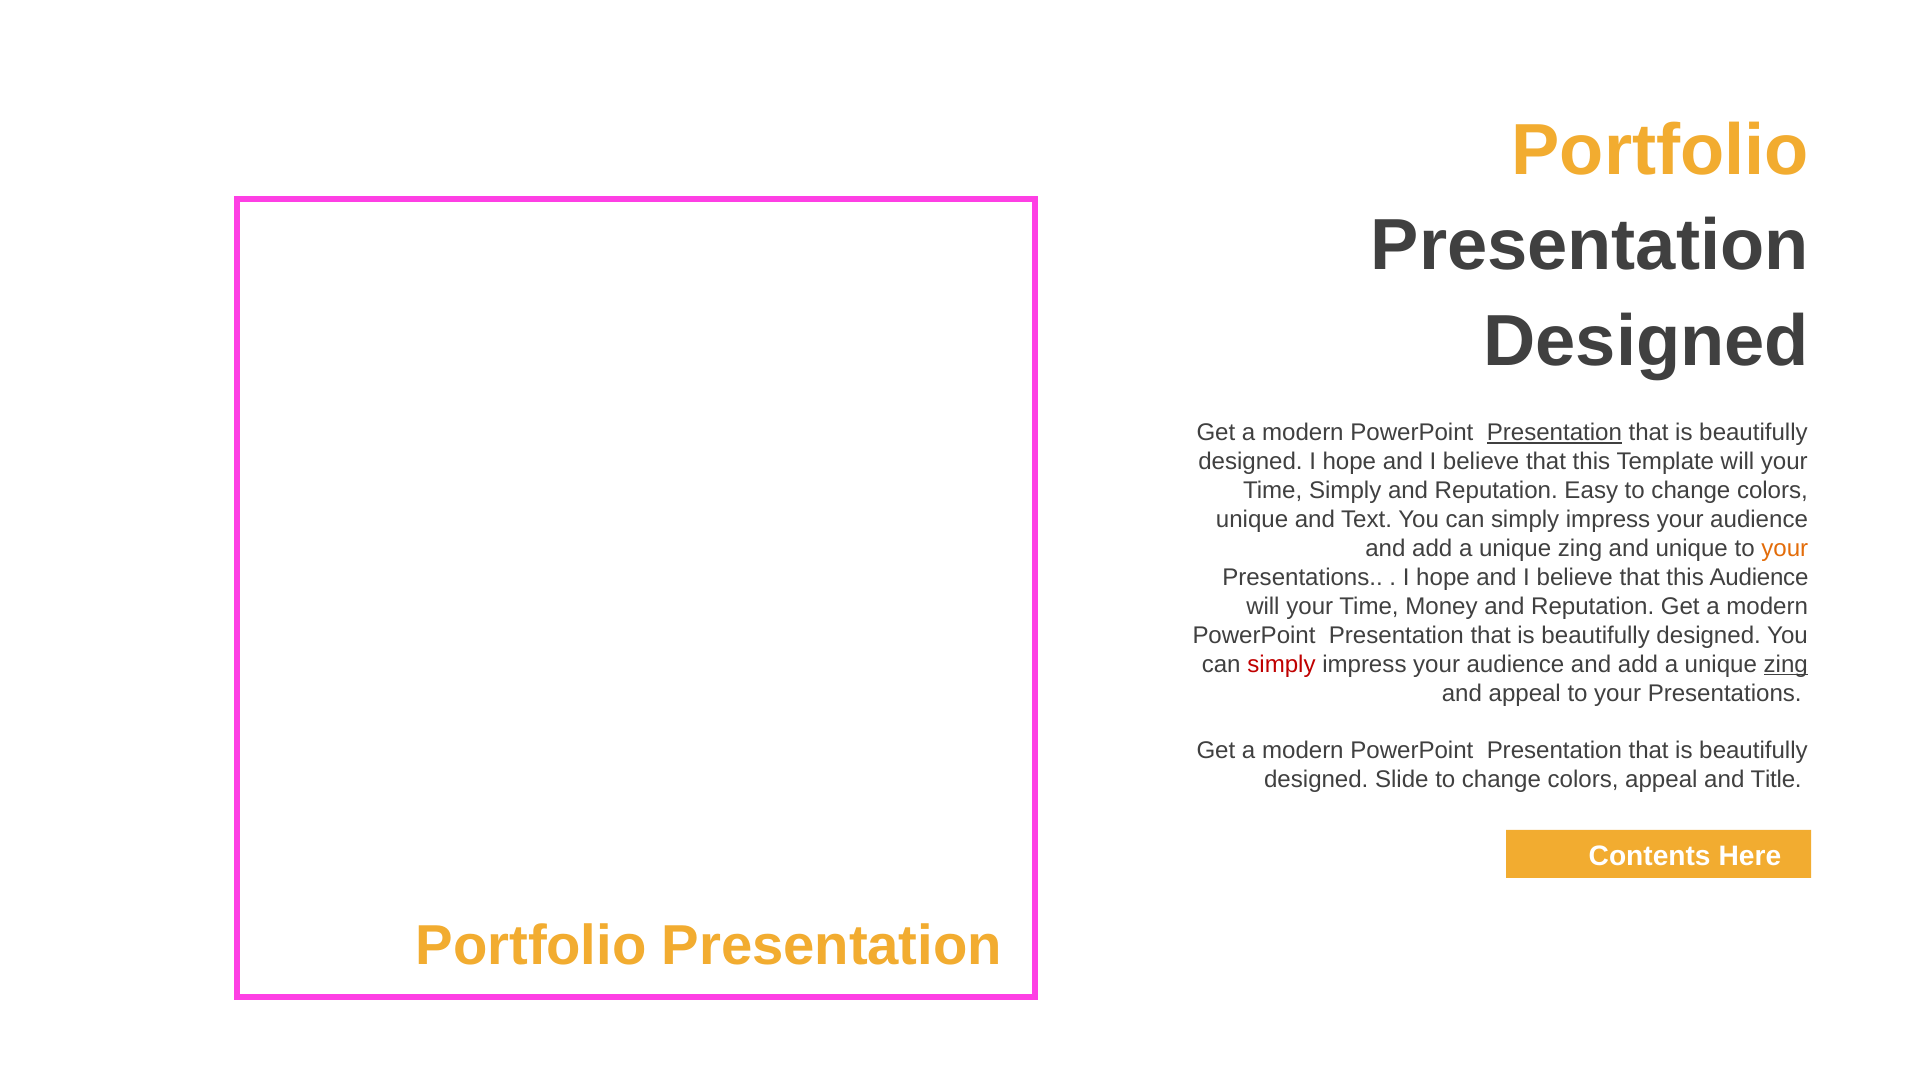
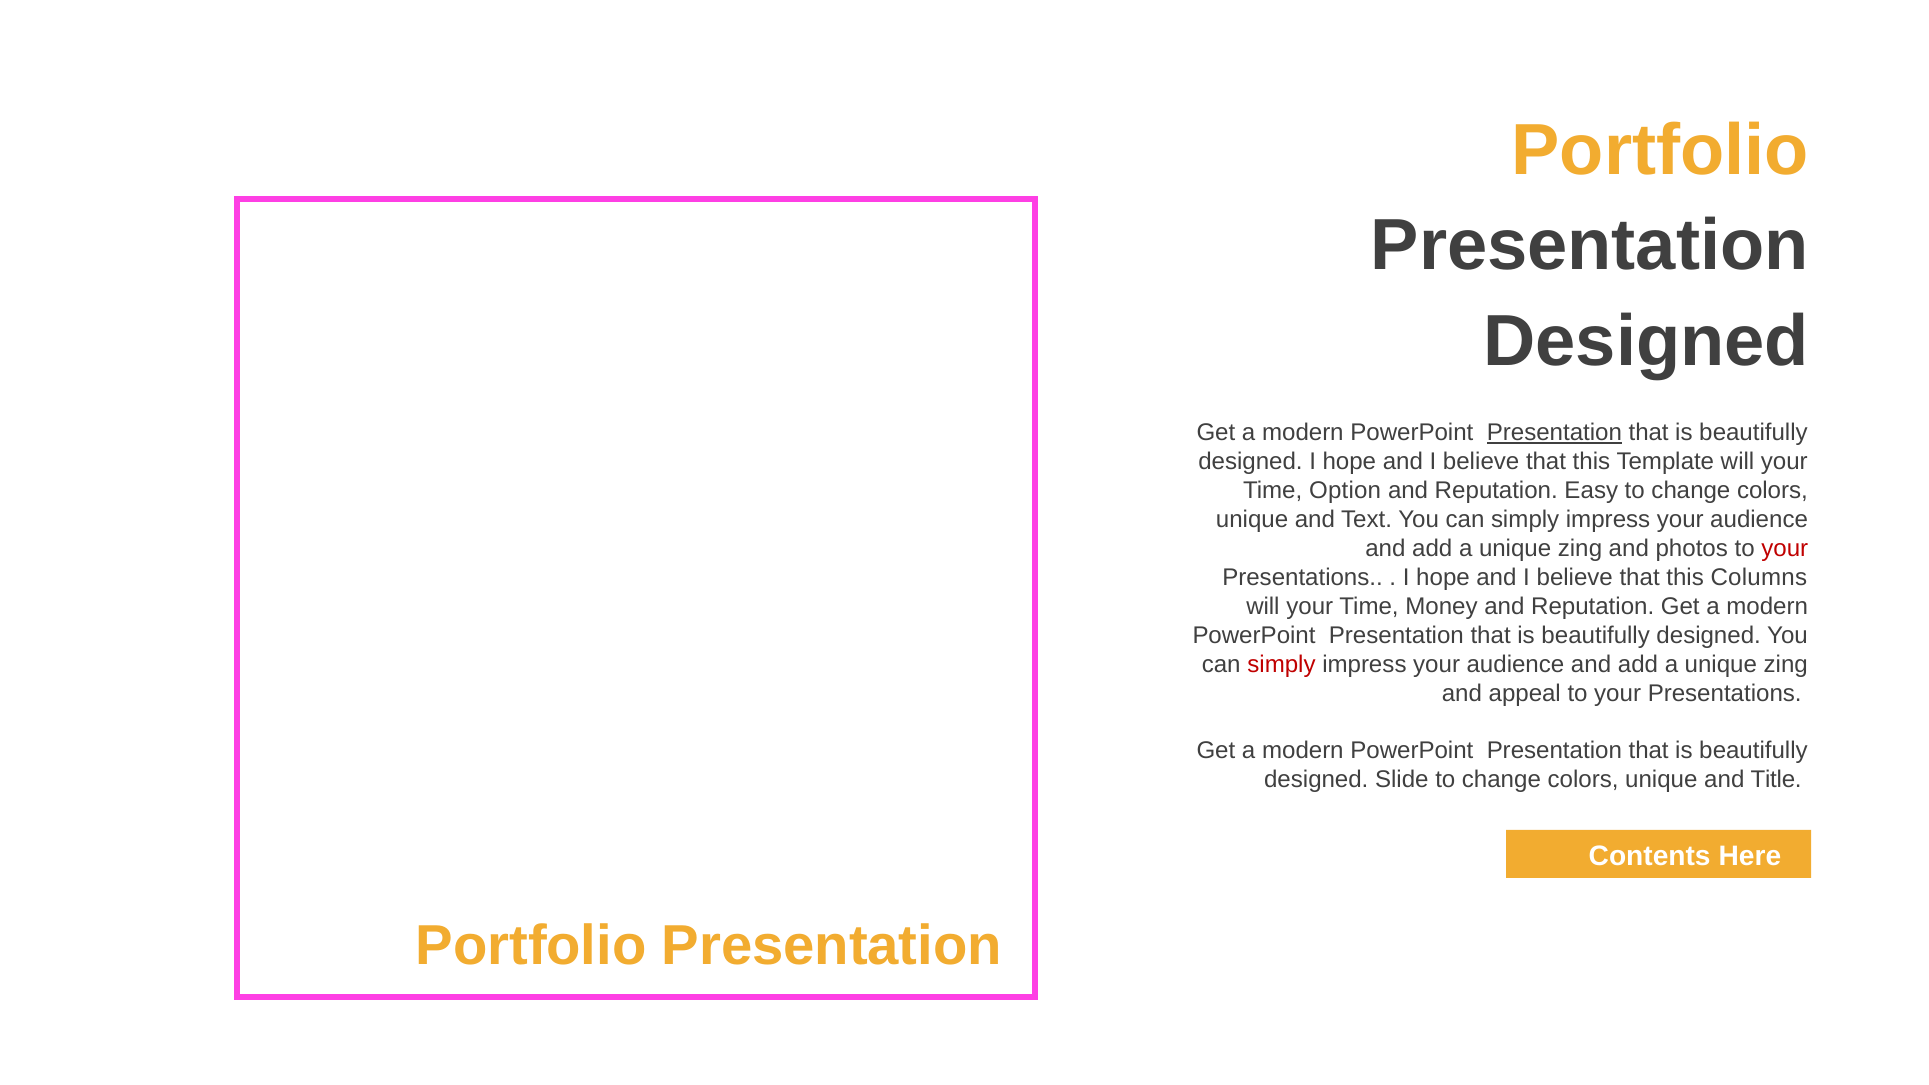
Time Simply: Simply -> Option
and unique: unique -> photos
your at (1785, 548) colour: orange -> red
this Audience: Audience -> Columns
zing at (1786, 664) underline: present -> none
appeal at (1661, 780): appeal -> unique
